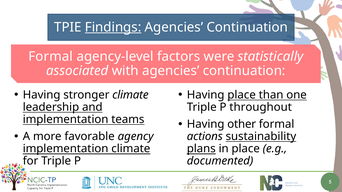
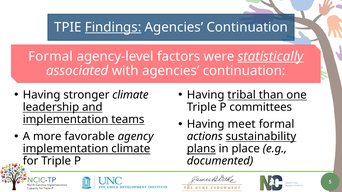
statistically underline: none -> present
Having place: place -> tribal
throughout: throughout -> committees
other: other -> meet
